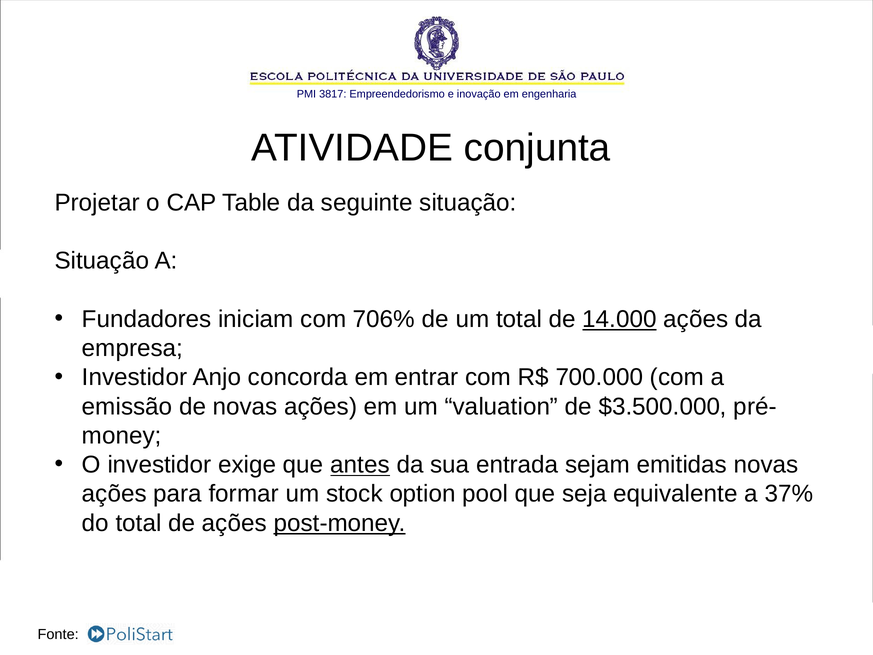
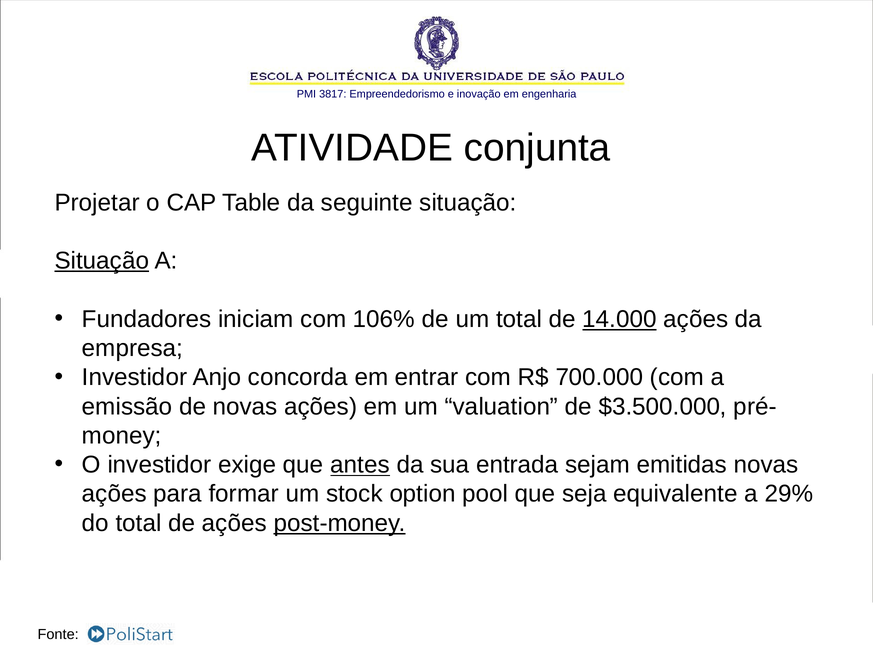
Situação at (102, 261) underline: none -> present
706%: 706% -> 106%
37%: 37% -> 29%
